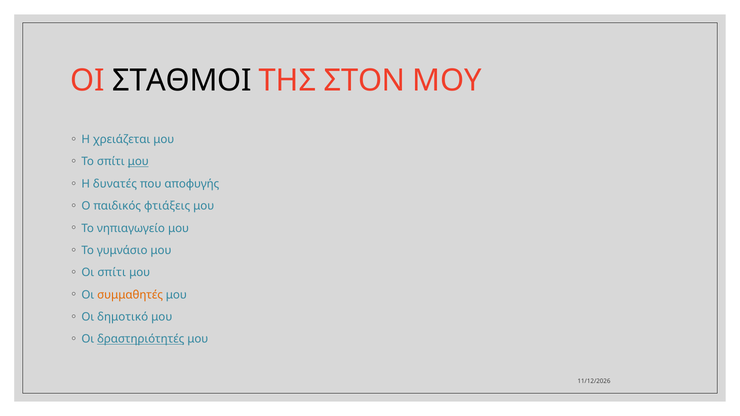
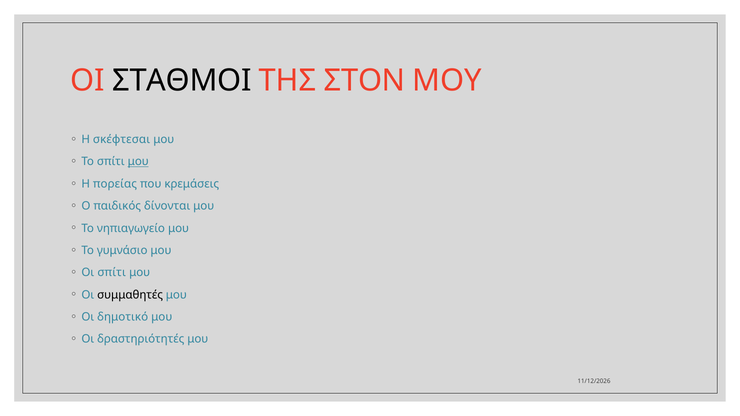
χρειάζεται: χρειάζεται -> σκέφτεσαι
δυνατές: δυνατές -> πορείας
αποφυγής: αποφυγής -> κρεμάσεις
φτιάξεις: φτιάξεις -> δίνονται
συμμαθητές colour: orange -> black
δραστηριότητές underline: present -> none
